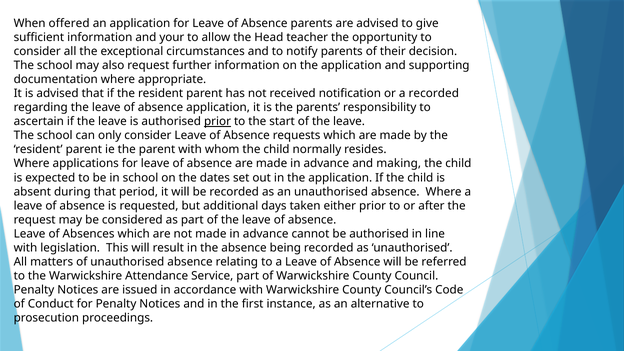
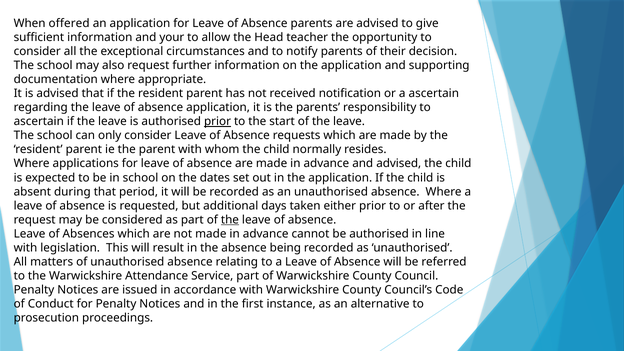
a recorded: recorded -> ascertain
and making: making -> advised
the at (230, 220) underline: none -> present
